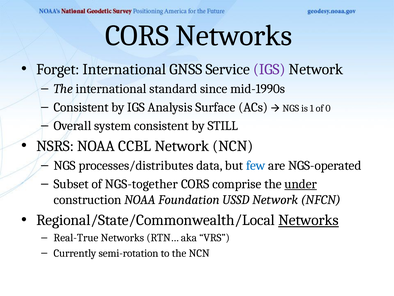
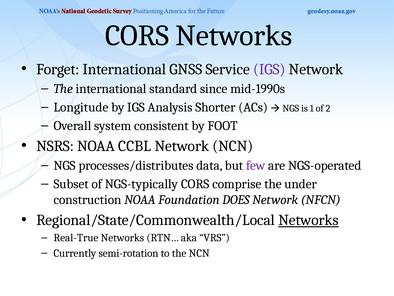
Consistent at (81, 107): Consistent -> Longitude
Surface: Surface -> Shorter
0: 0 -> 2
STILL: STILL -> FOOT
few colour: blue -> purple
NGS-together: NGS-together -> NGS-typically
under underline: present -> none
USSD: USSD -> DOES
